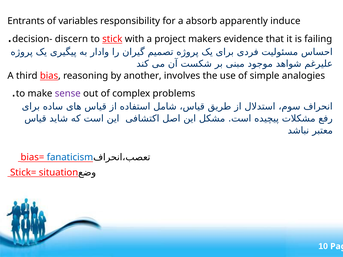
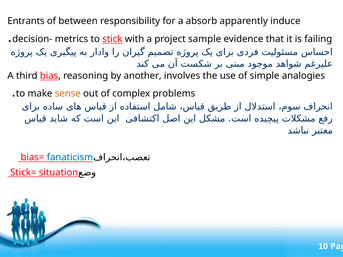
variables: variables -> between
discern: discern -> metrics
makers: makers -> sample
sense colour: purple -> orange
